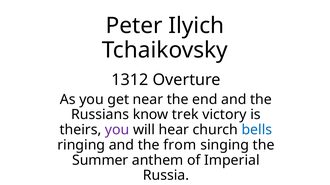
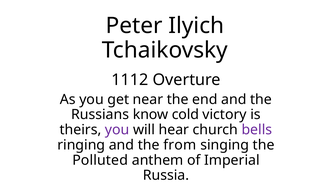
1312: 1312 -> 1112
trek: trek -> cold
bells colour: blue -> purple
Summer: Summer -> Polluted
